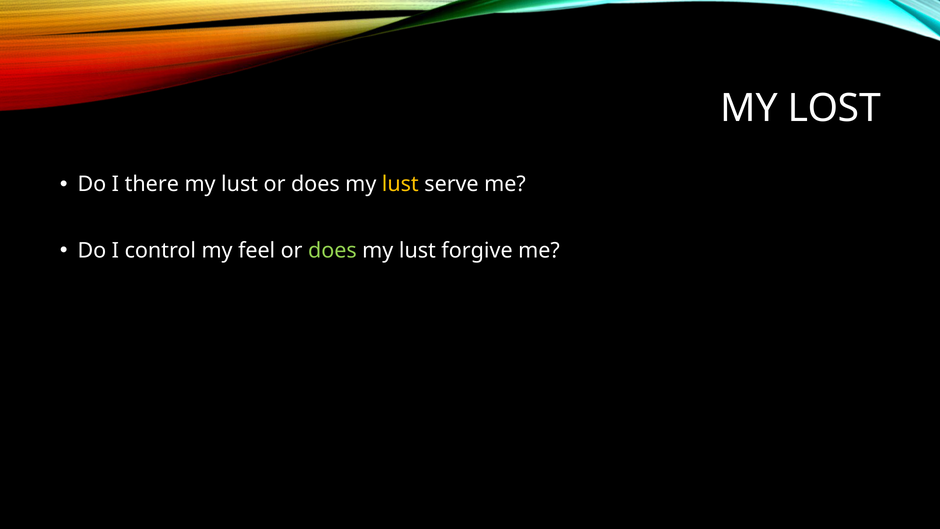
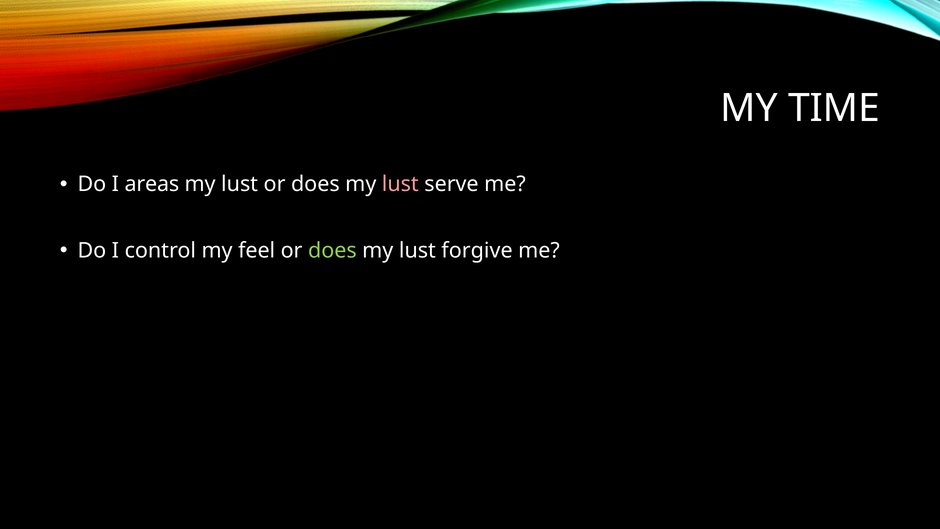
LOST: LOST -> TIME
there: there -> areas
lust at (400, 184) colour: yellow -> pink
